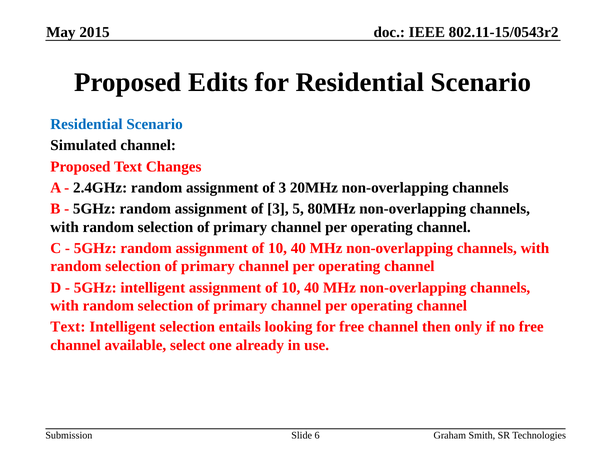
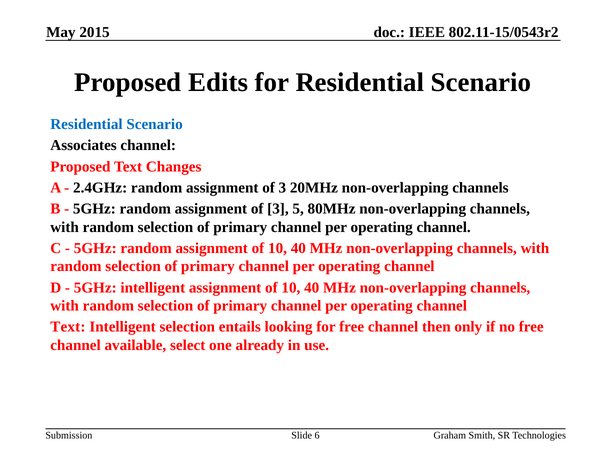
Simulated: Simulated -> Associates
